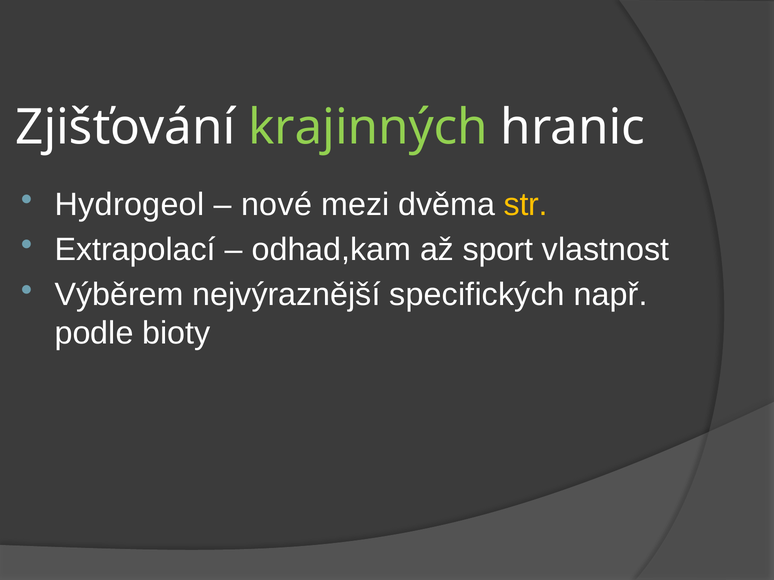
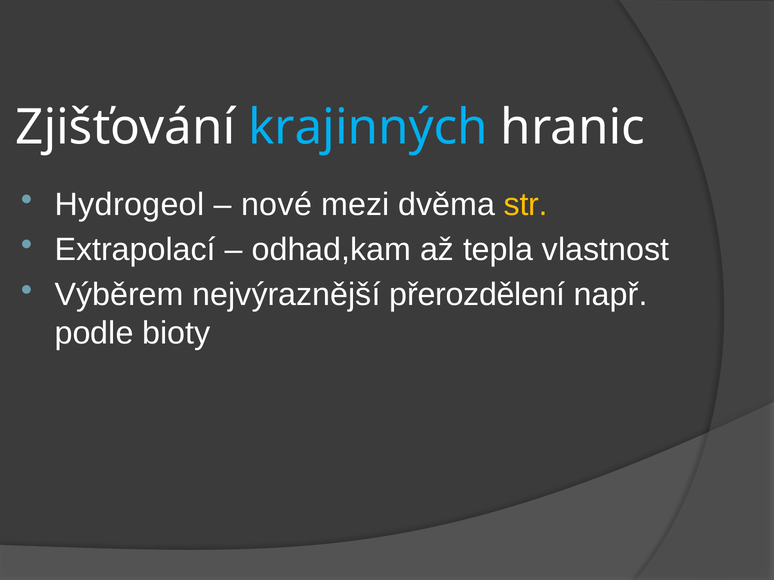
krajinných colour: light green -> light blue
sport: sport -> tepla
specifických: specifických -> přerozdělení
